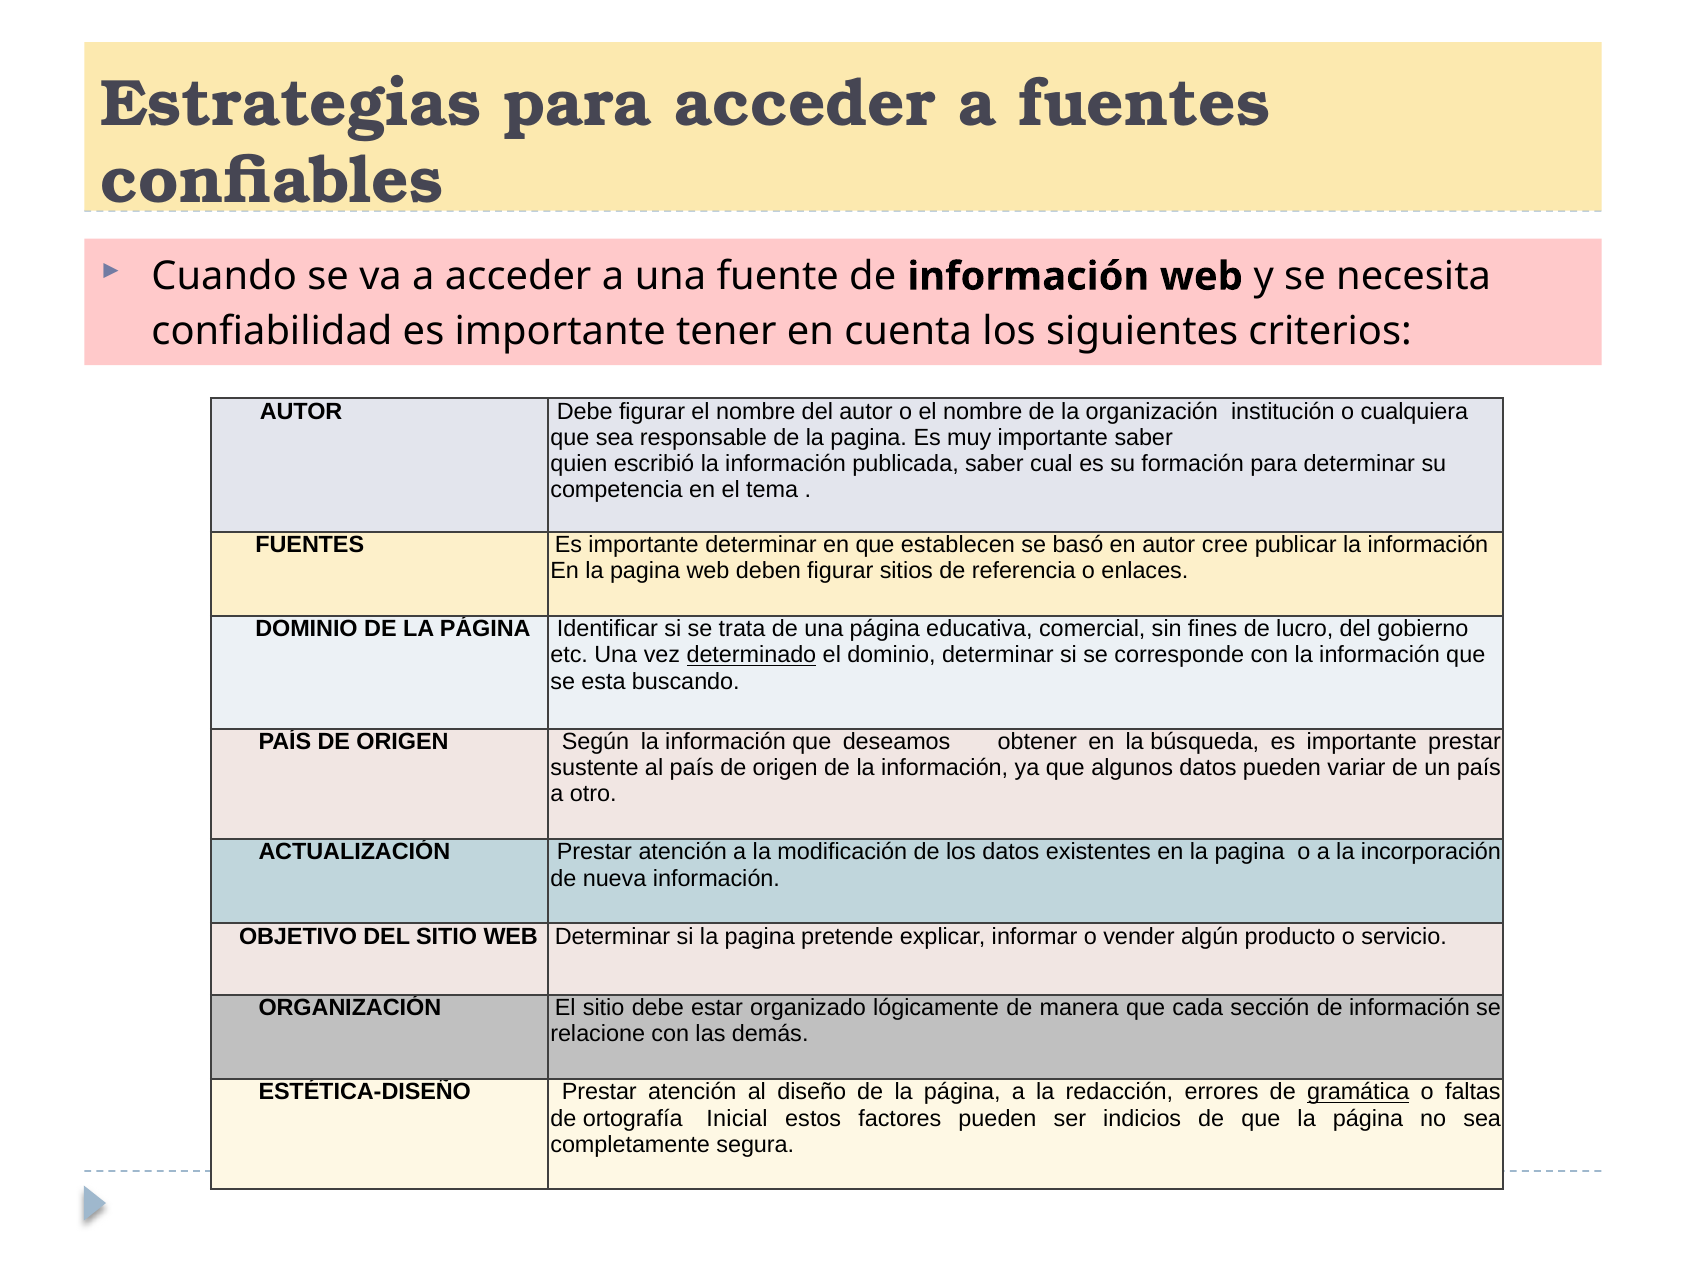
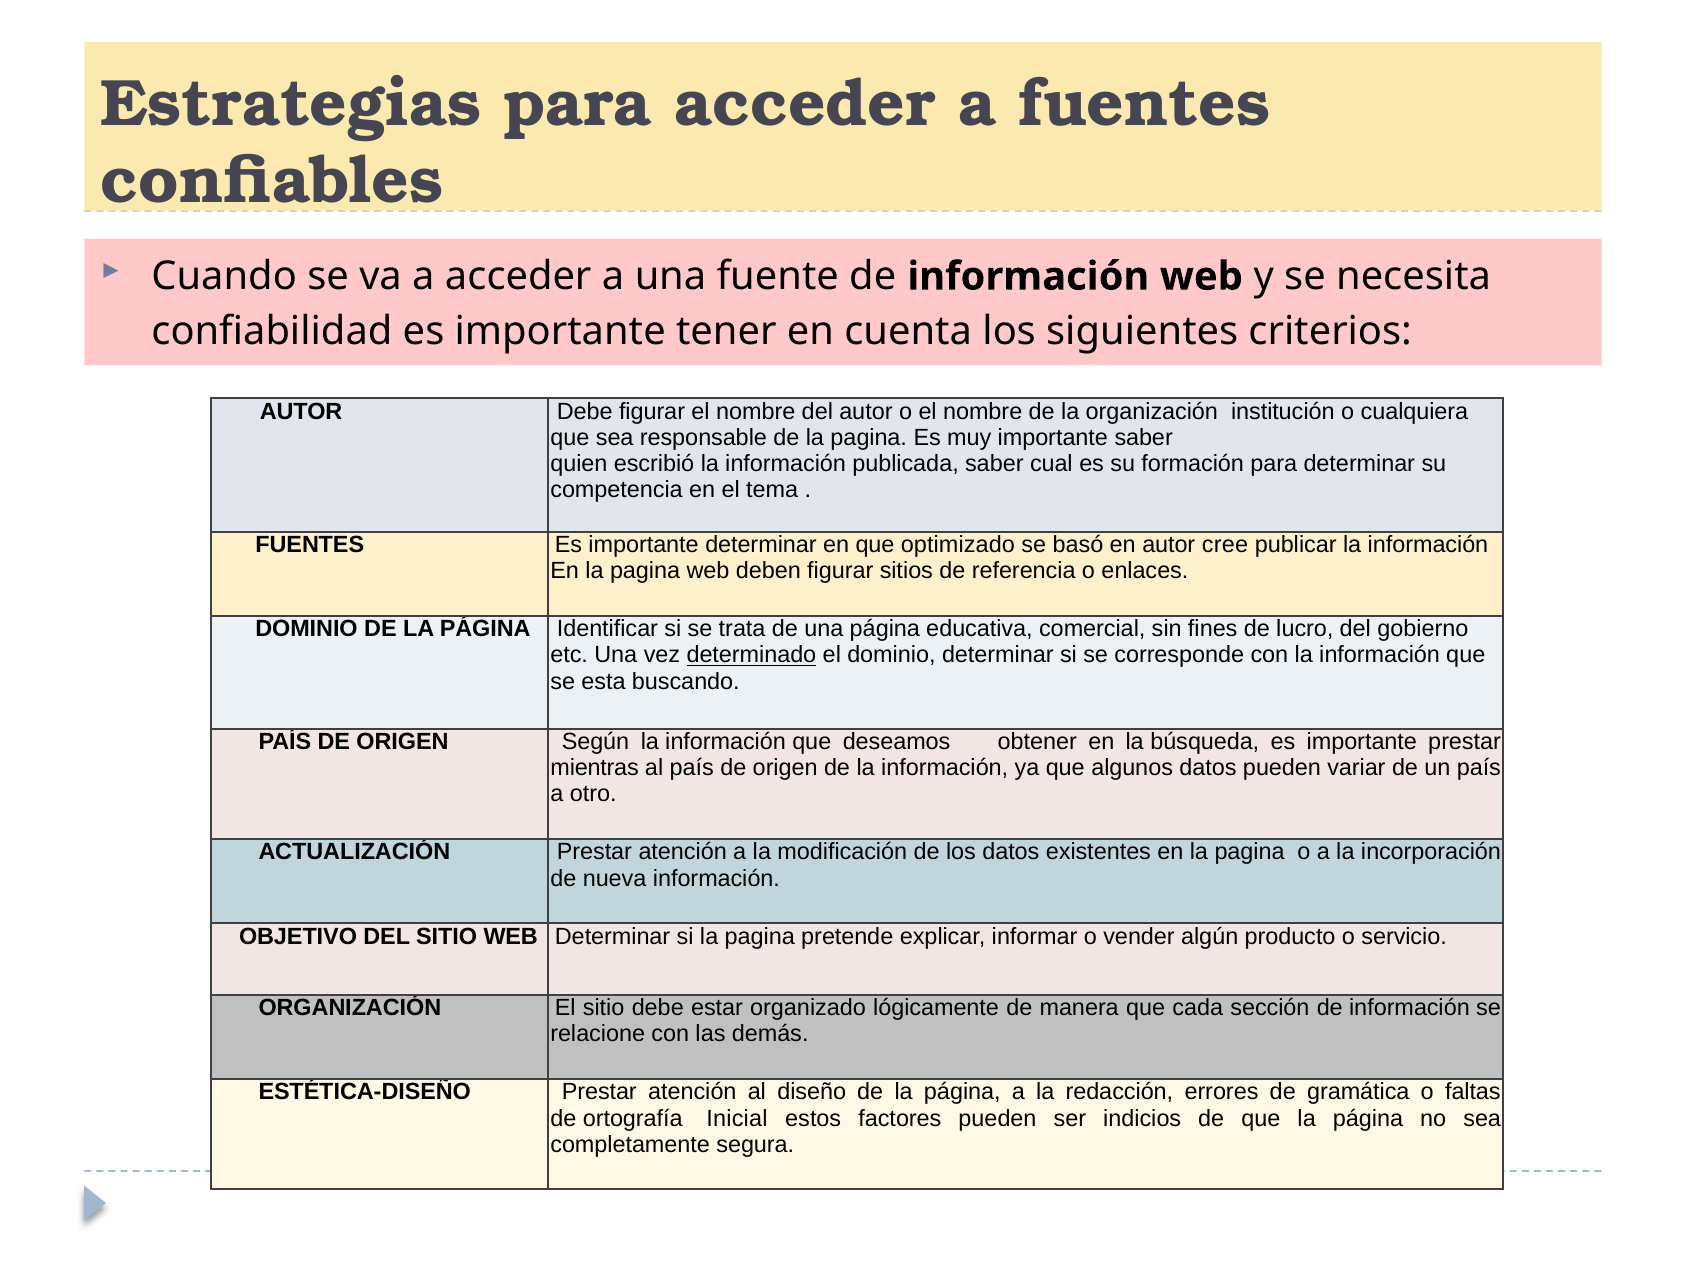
establecen: establecen -> optimizado
sustente: sustente -> mientras
gramática underline: present -> none
